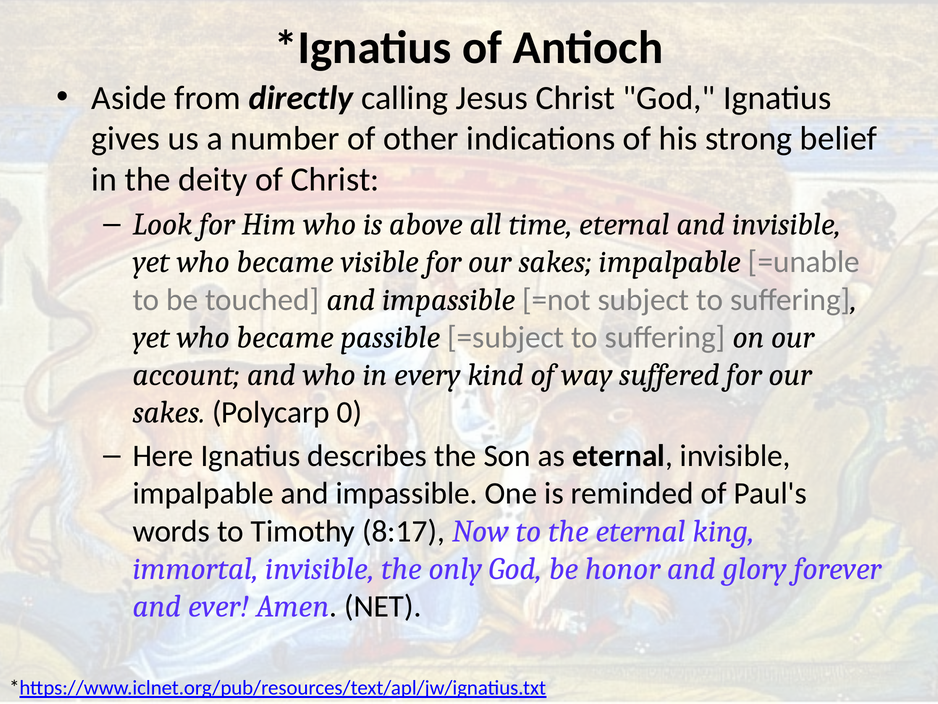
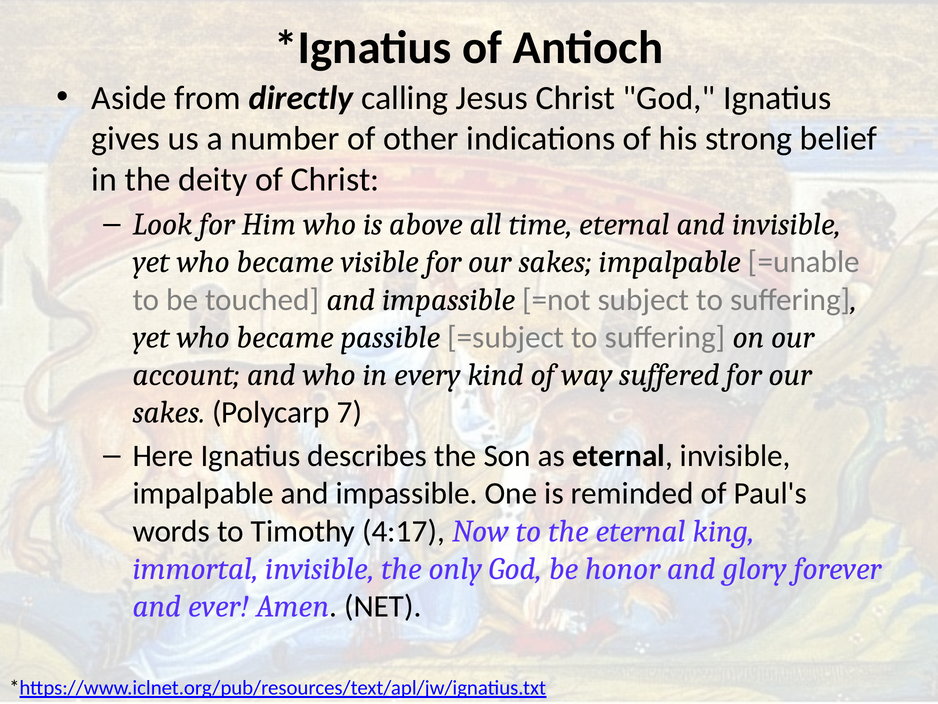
0: 0 -> 7
8:17: 8:17 -> 4:17
